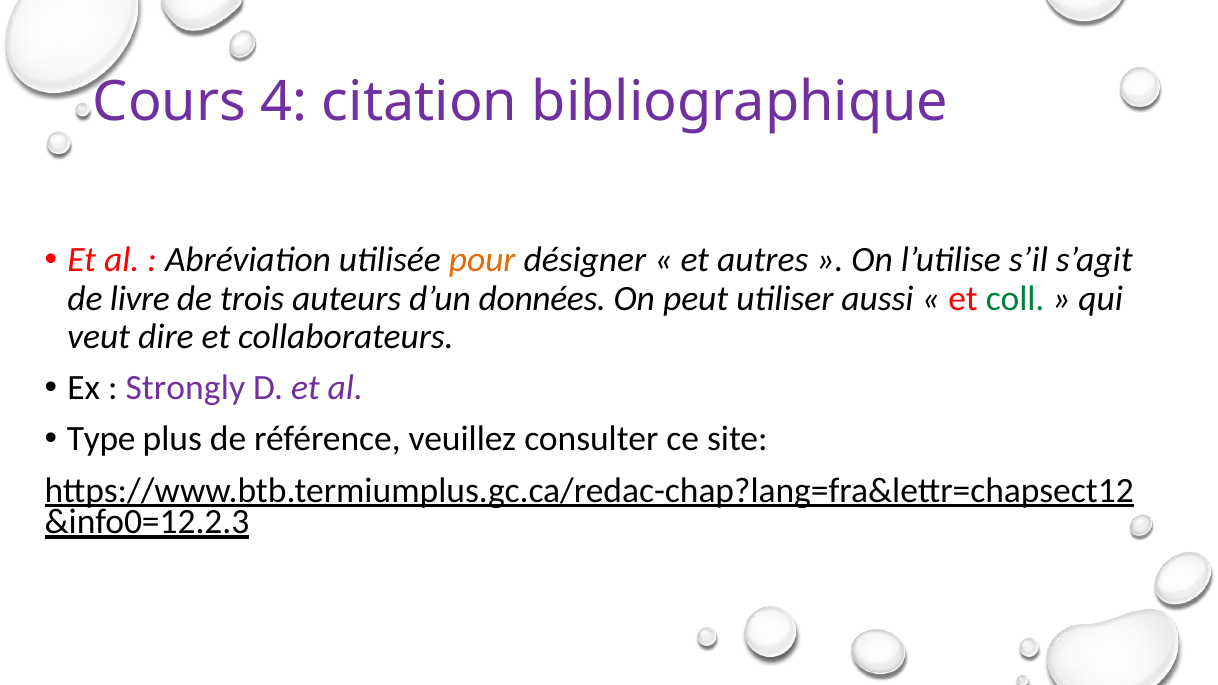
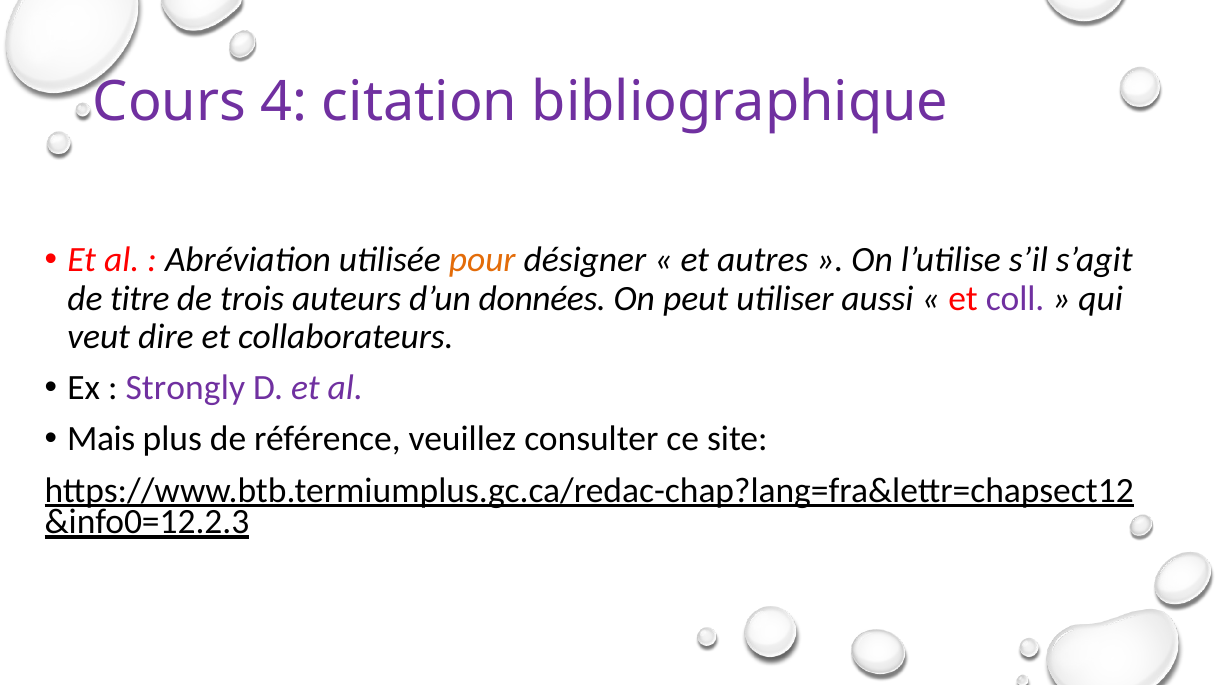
livre: livre -> titre
coll colour: green -> purple
Type: Type -> Mais
